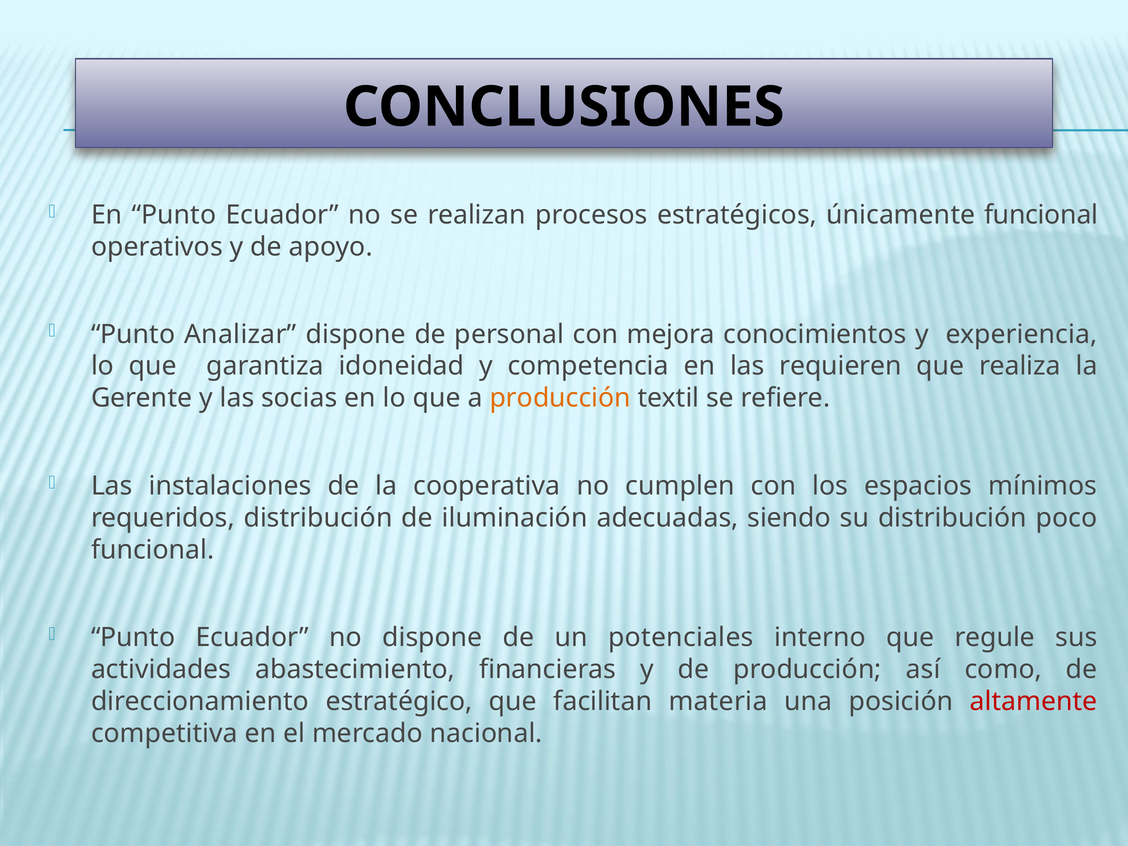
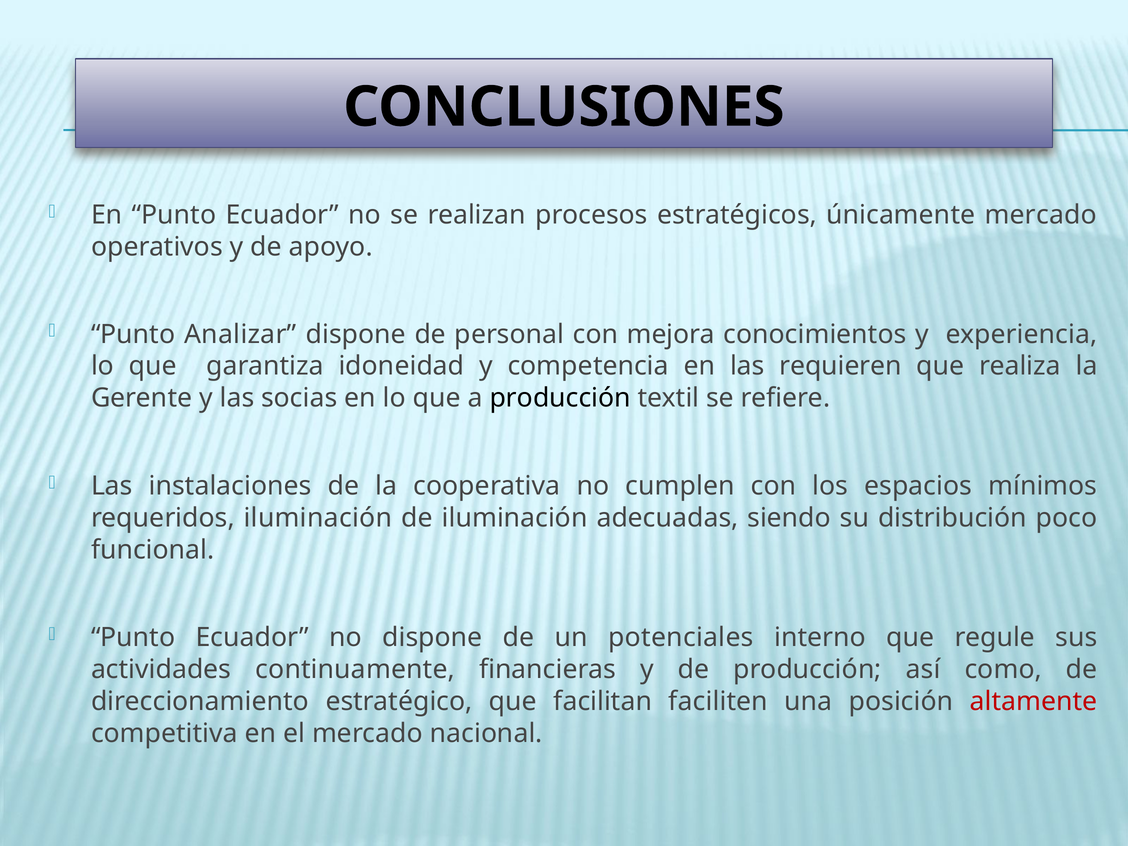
únicamente funcional: funcional -> mercado
producción at (560, 398) colour: orange -> black
requeridos distribución: distribución -> iluminación
abastecimiento: abastecimiento -> continuamente
materia: materia -> faciliten
